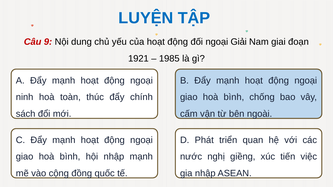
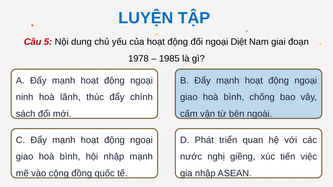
9: 9 -> 5
Giải: Giải -> Diệt
1921: 1921 -> 1978
toàn: toàn -> lãnh
